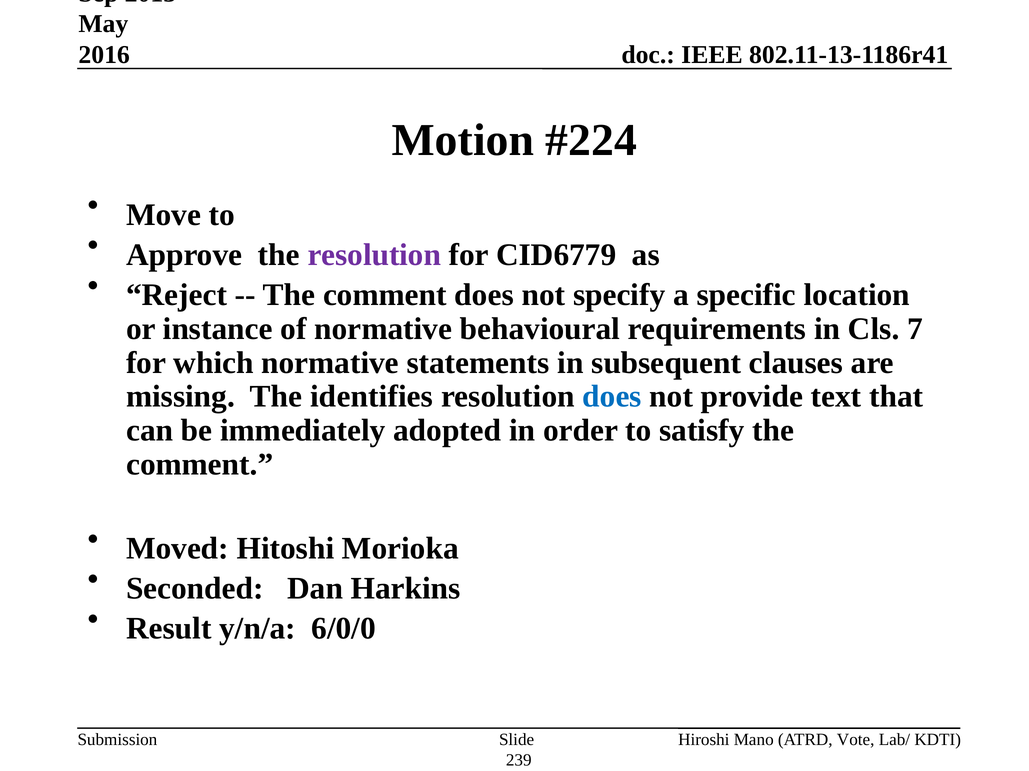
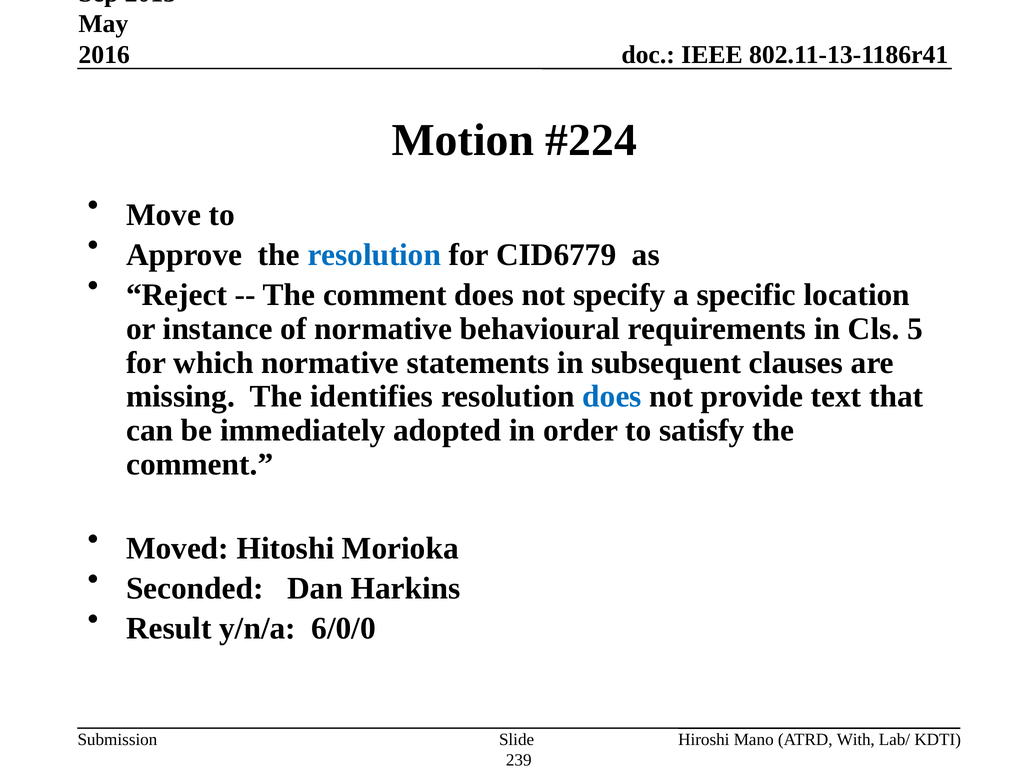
resolution at (374, 255) colour: purple -> blue
7: 7 -> 5
Vote: Vote -> With
